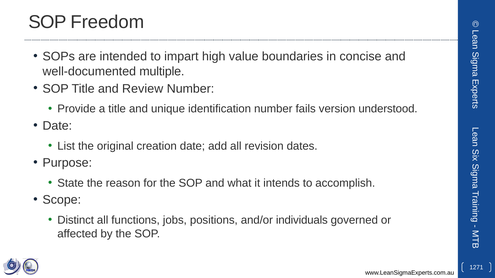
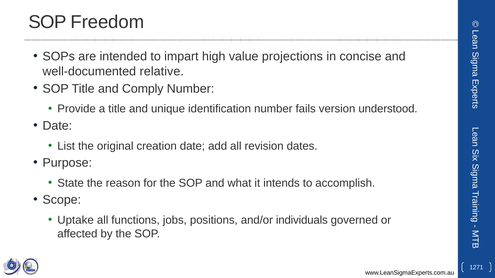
boundaries: boundaries -> projections
multiple: multiple -> relative
Review: Review -> Comply
Distinct: Distinct -> Uptake
